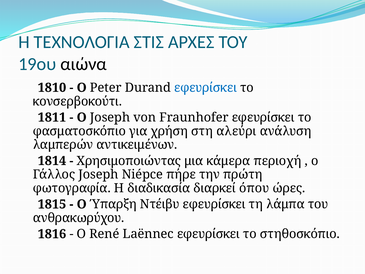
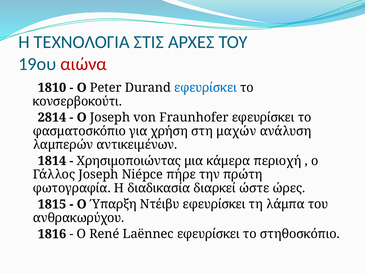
αιώνα colour: black -> red
1811: 1811 -> 2814
αλεύρι: αλεύρι -> μαχών
όπου: όπου -> ώστε
